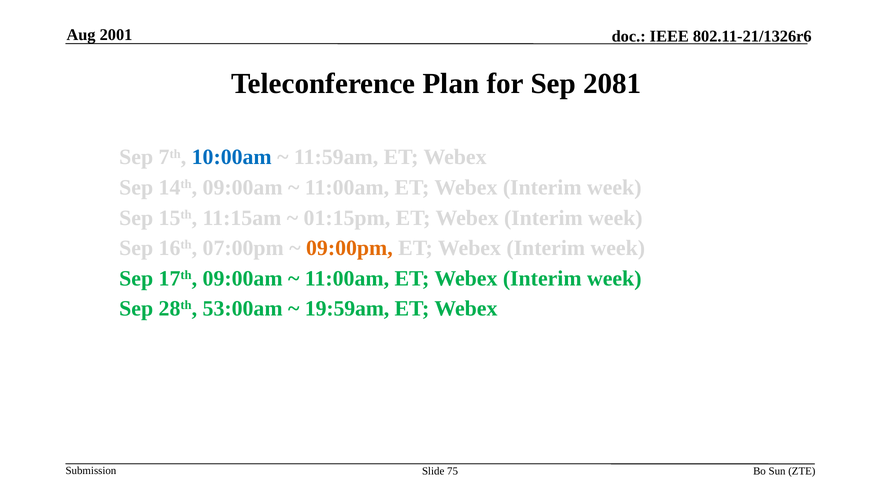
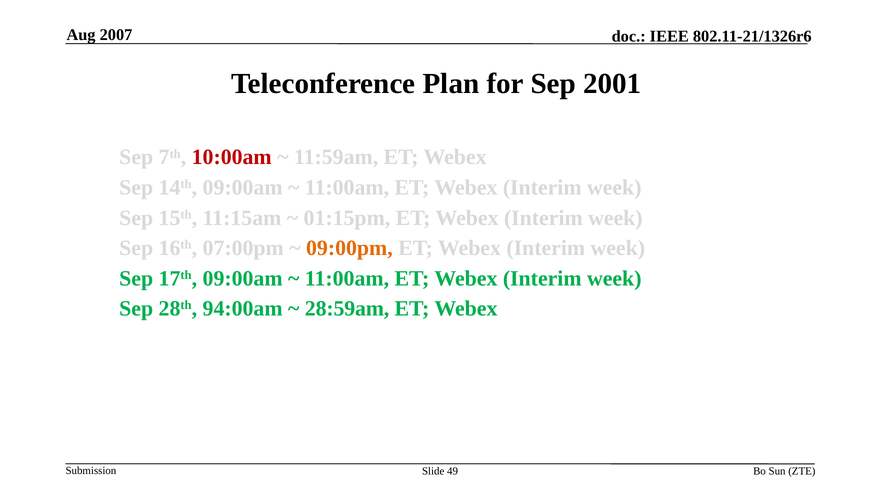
2001: 2001 -> 2007
2081: 2081 -> 2001
10:00am colour: blue -> red
53:00am: 53:00am -> 94:00am
19:59am: 19:59am -> 28:59am
75: 75 -> 49
